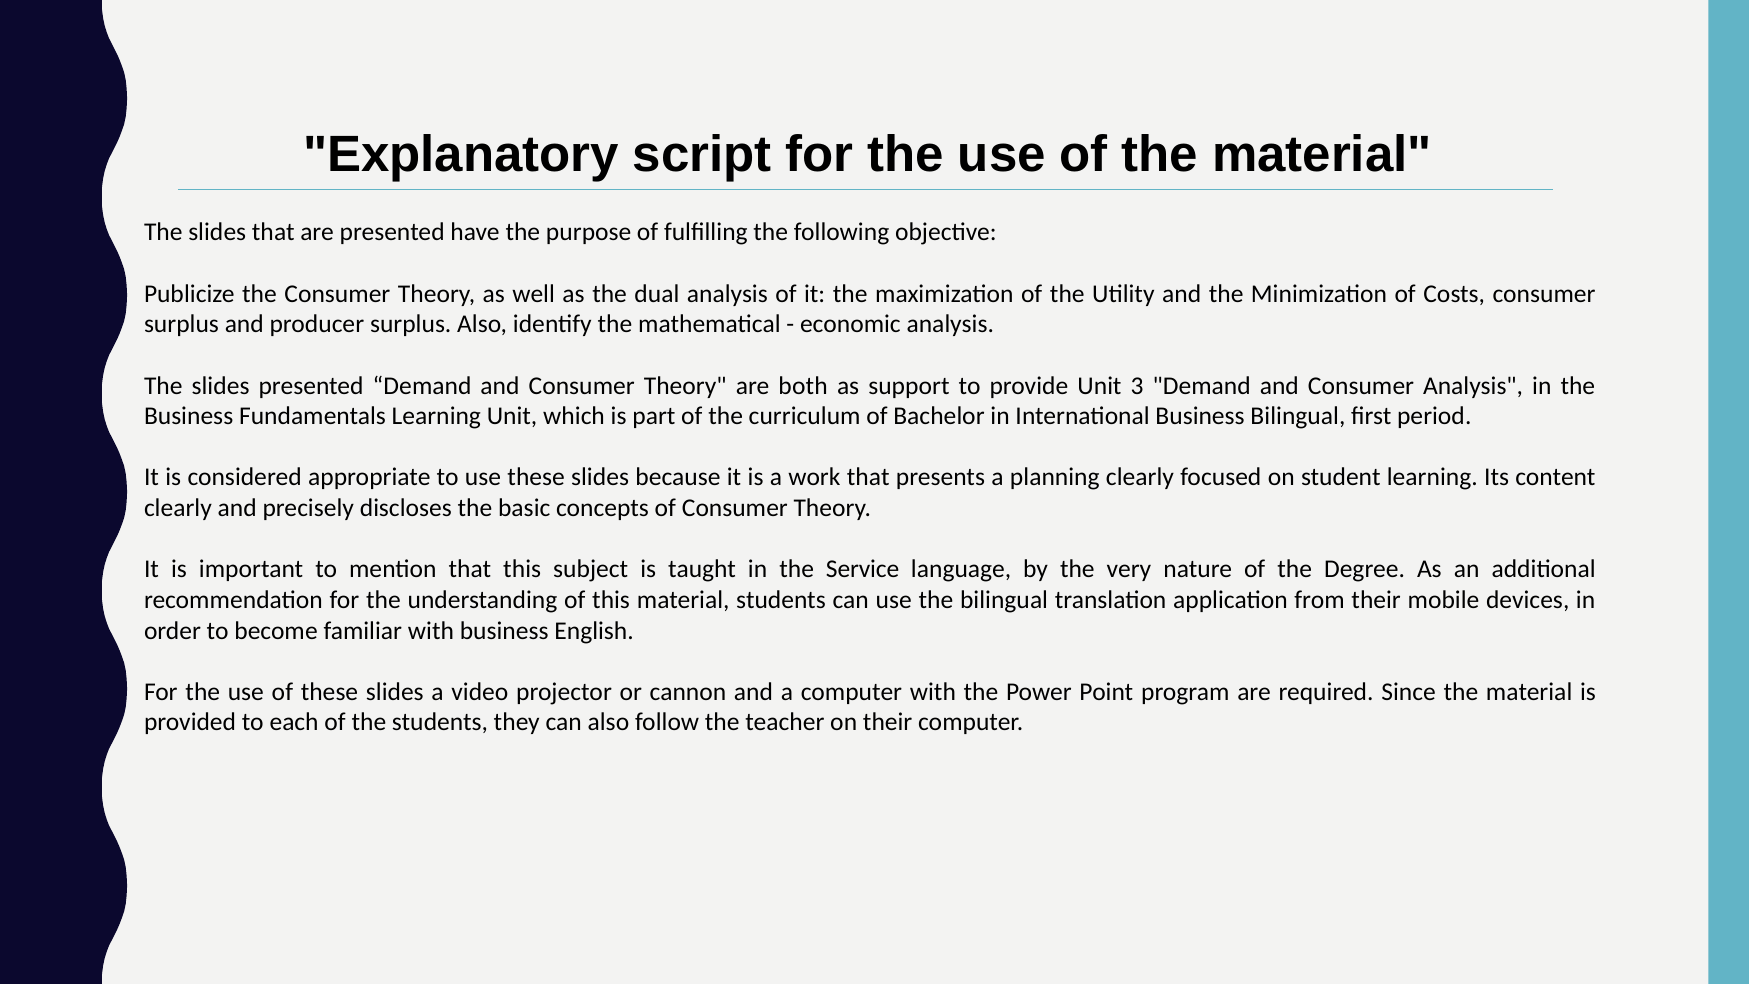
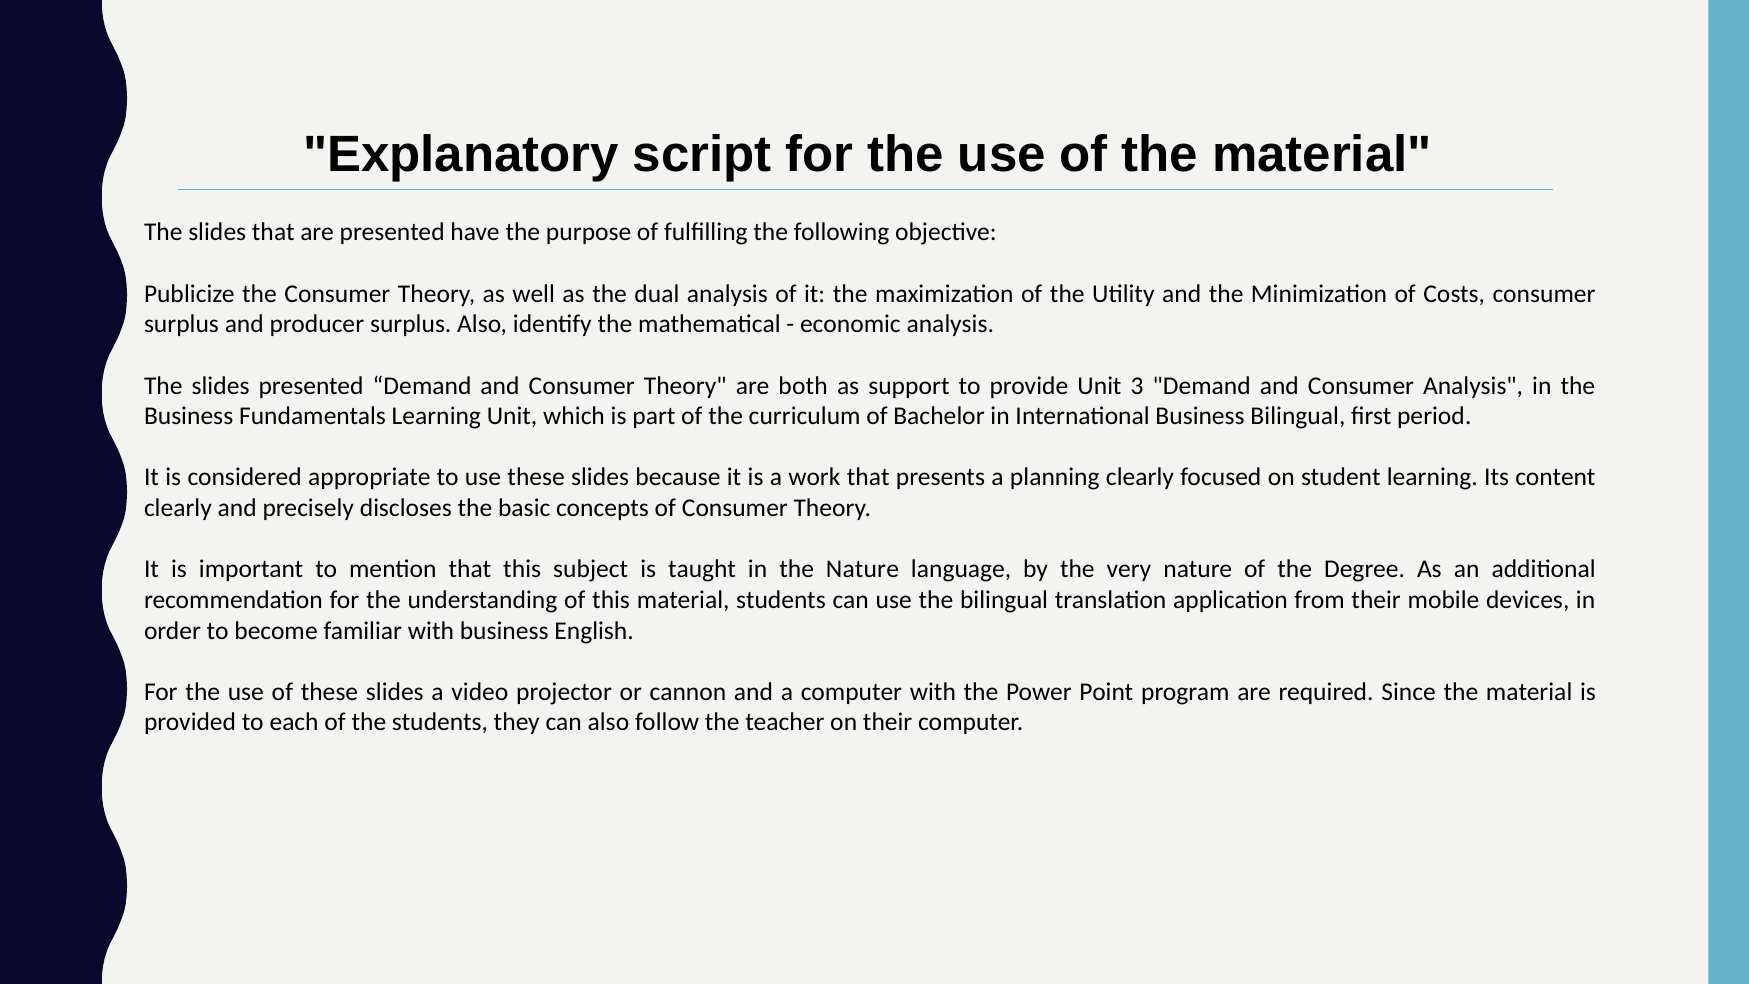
the Service: Service -> Nature
